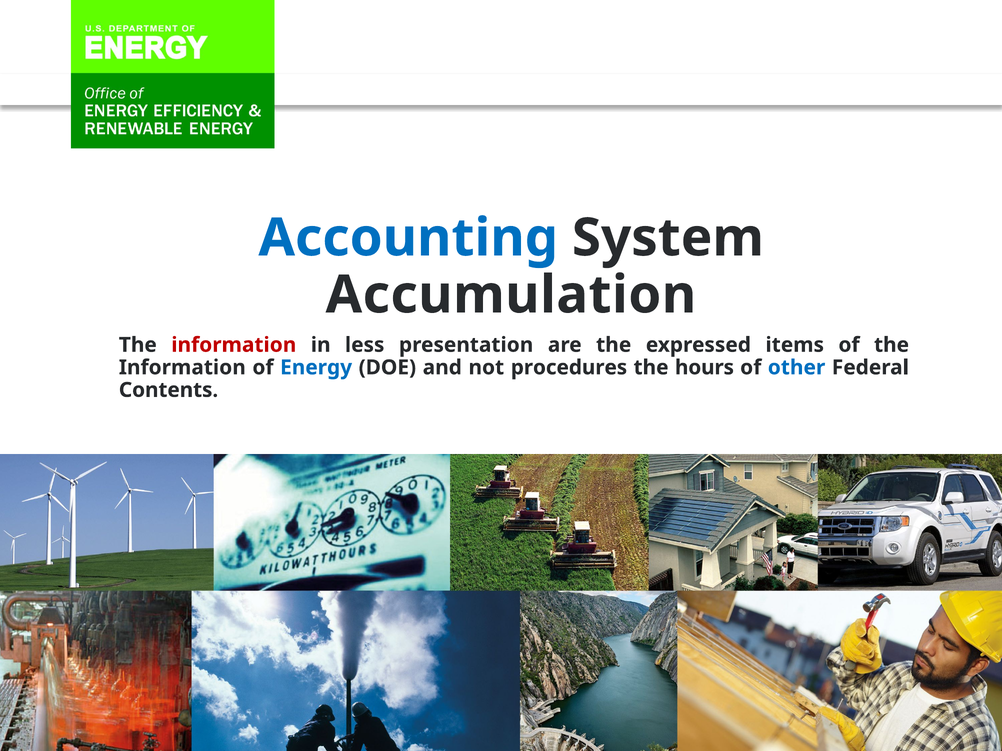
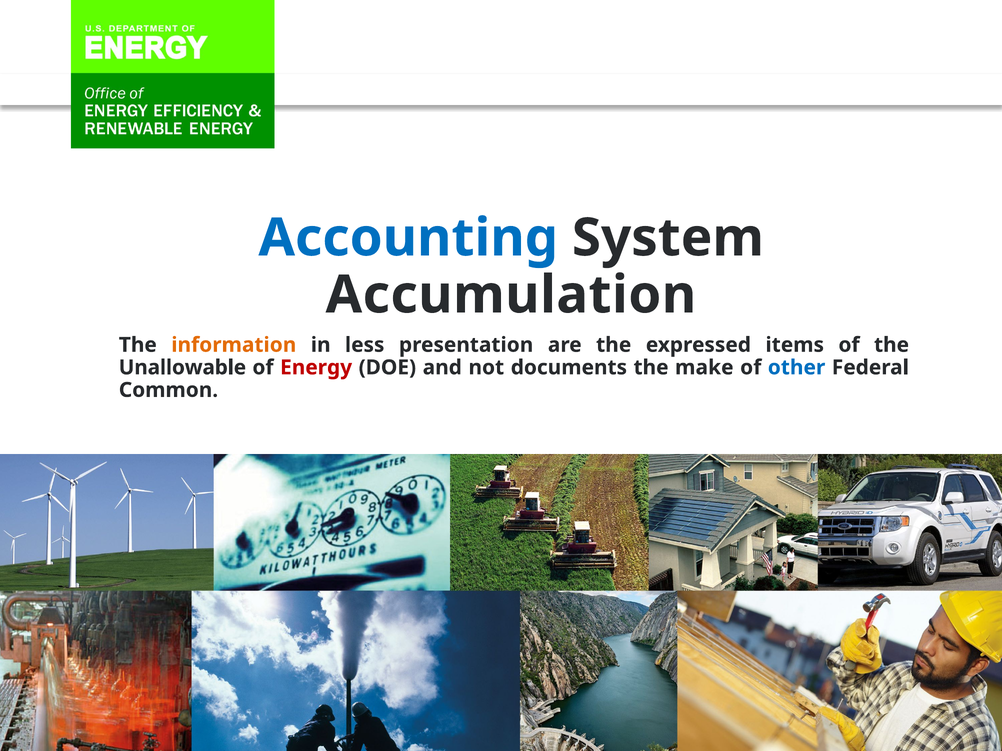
information at (234, 345) colour: red -> orange
Information at (182, 368): Information -> Unallowable
Energy at (316, 368) colour: blue -> red
procedures: procedures -> documents
hours: hours -> make
Contents: Contents -> Common
